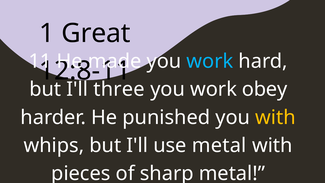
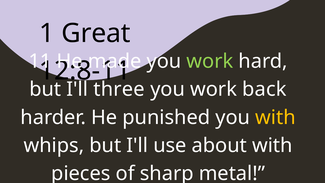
work at (210, 61) colour: light blue -> light green
obey: obey -> back
use metal: metal -> about
